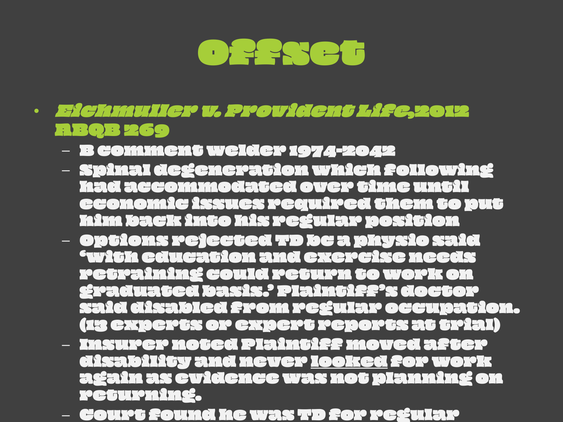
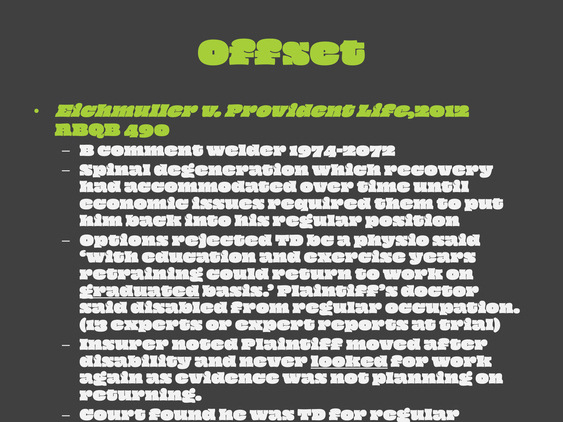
269: 269 -> 490
1974-2042: 1974-2042 -> 1974-2072
following: following -> recovery
needs: needs -> years
graduated underline: none -> present
